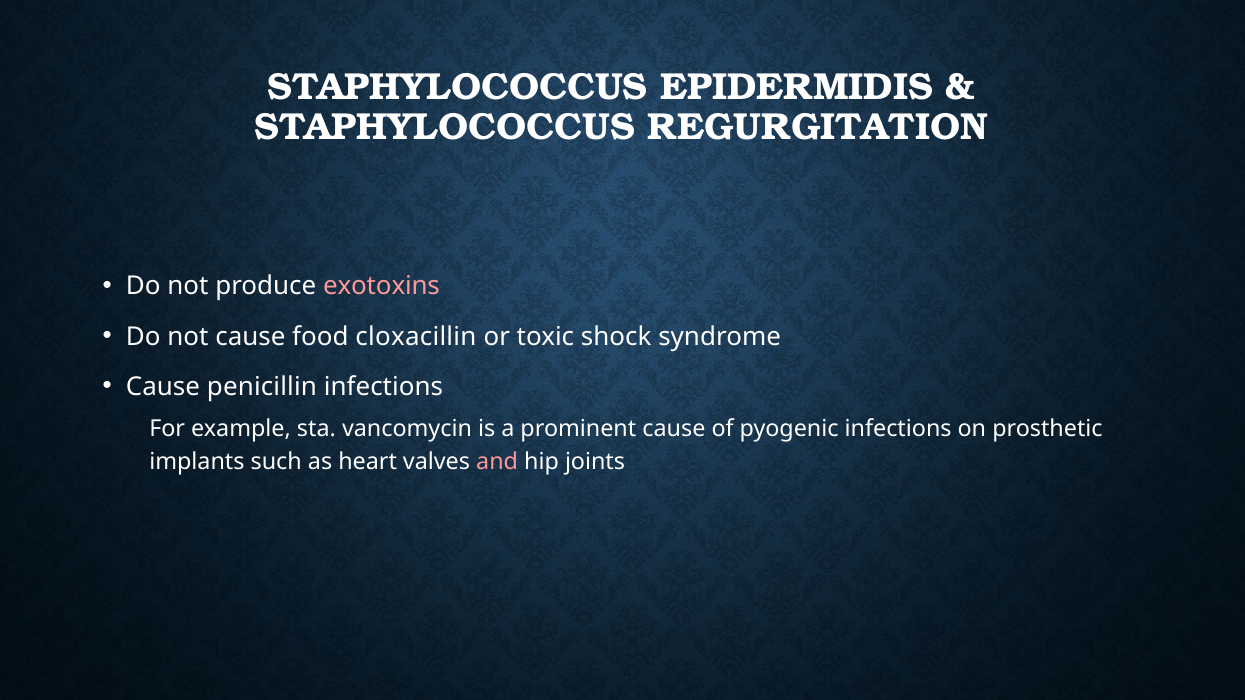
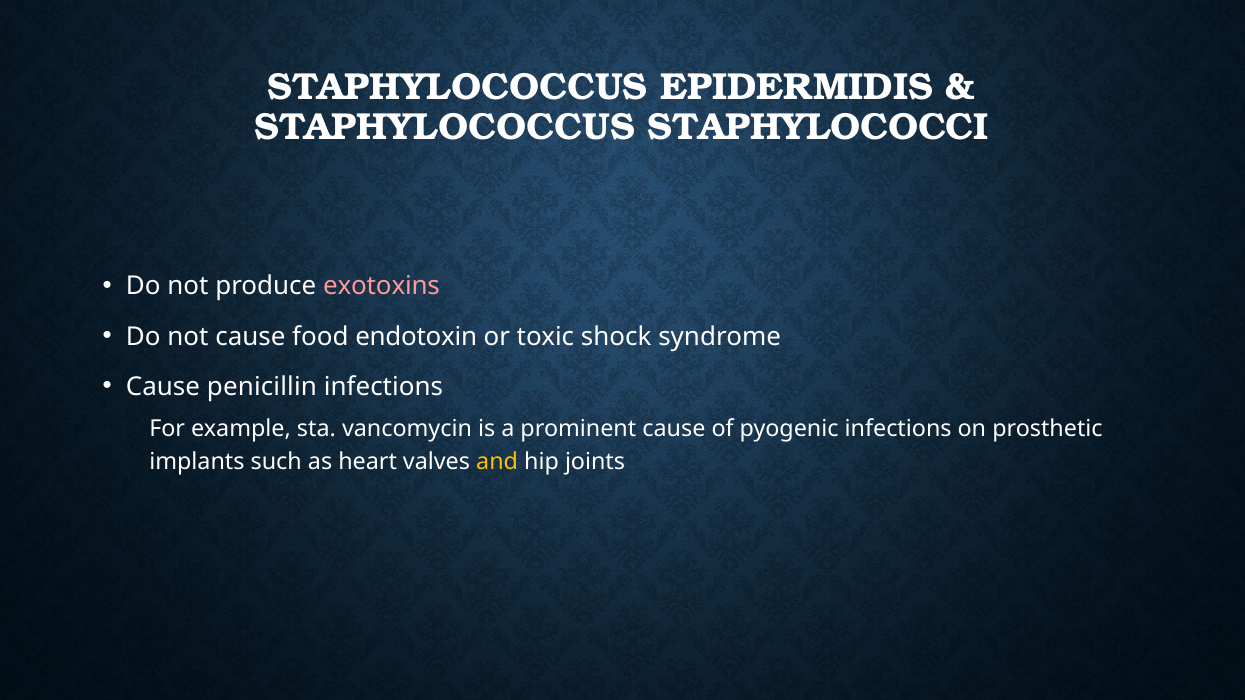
REGURGITATION: REGURGITATION -> STAPHYLOCOCCI
cloxacillin: cloxacillin -> endotoxin
and colour: pink -> yellow
